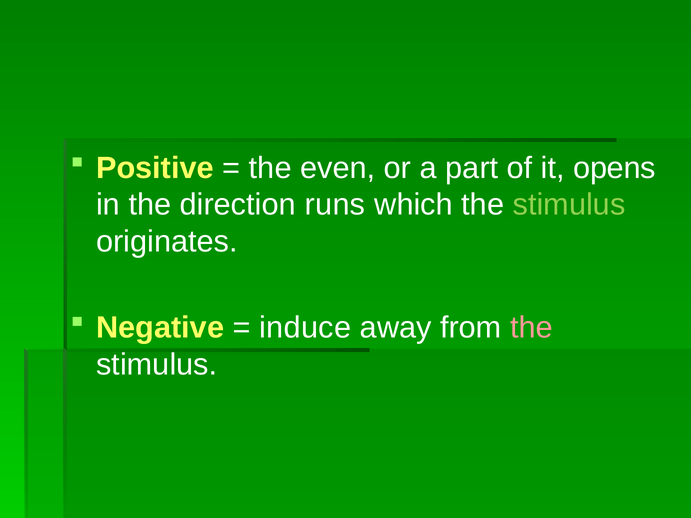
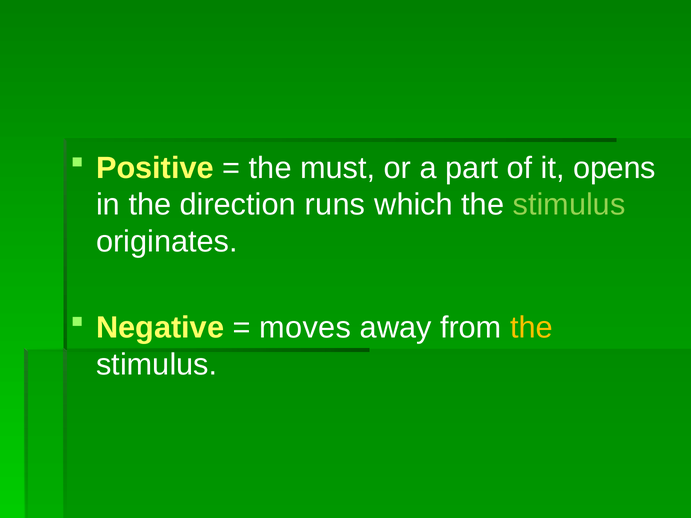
even: even -> must
induce: induce -> moves
the at (531, 328) colour: pink -> yellow
